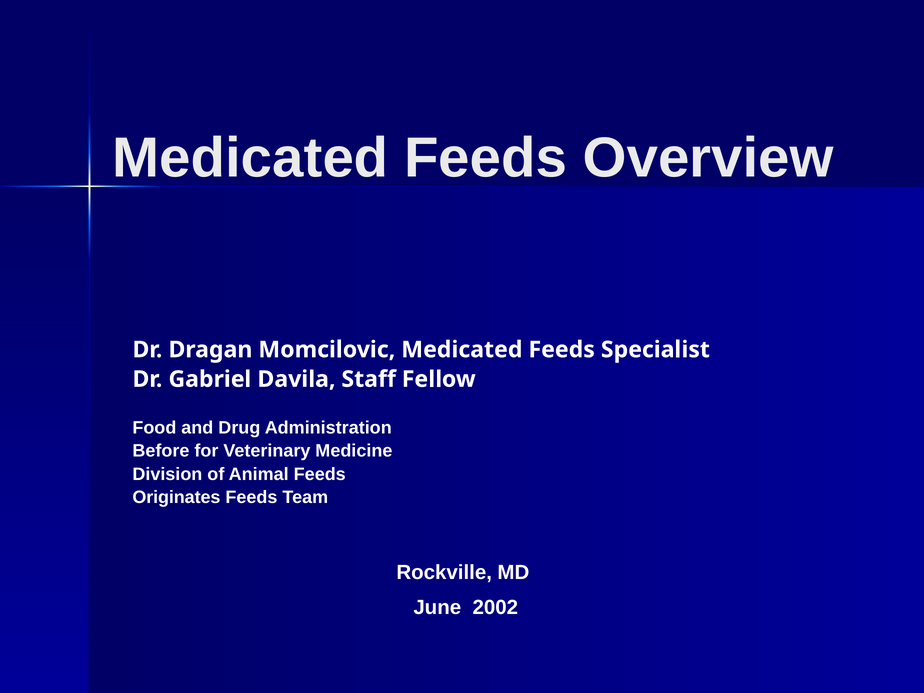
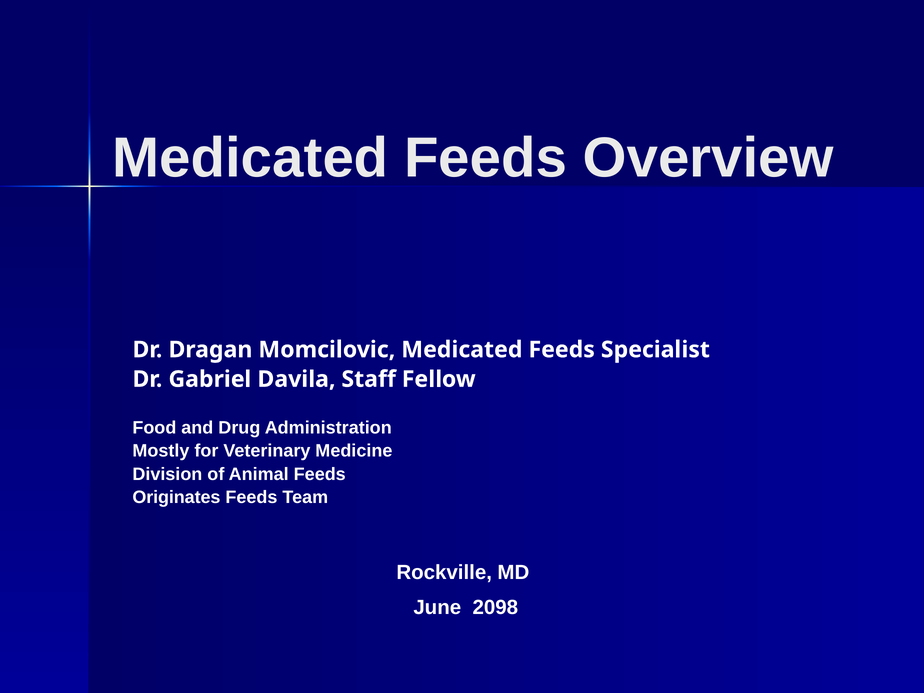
Before: Before -> Mostly
2002: 2002 -> 2098
